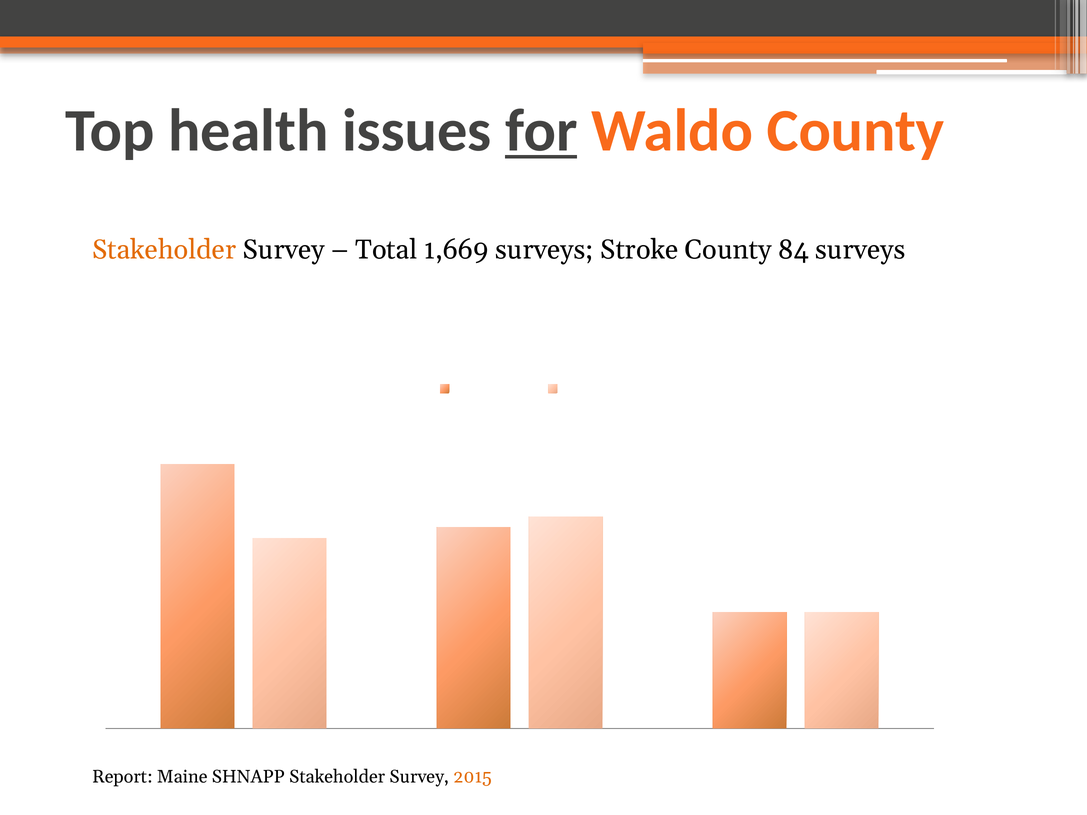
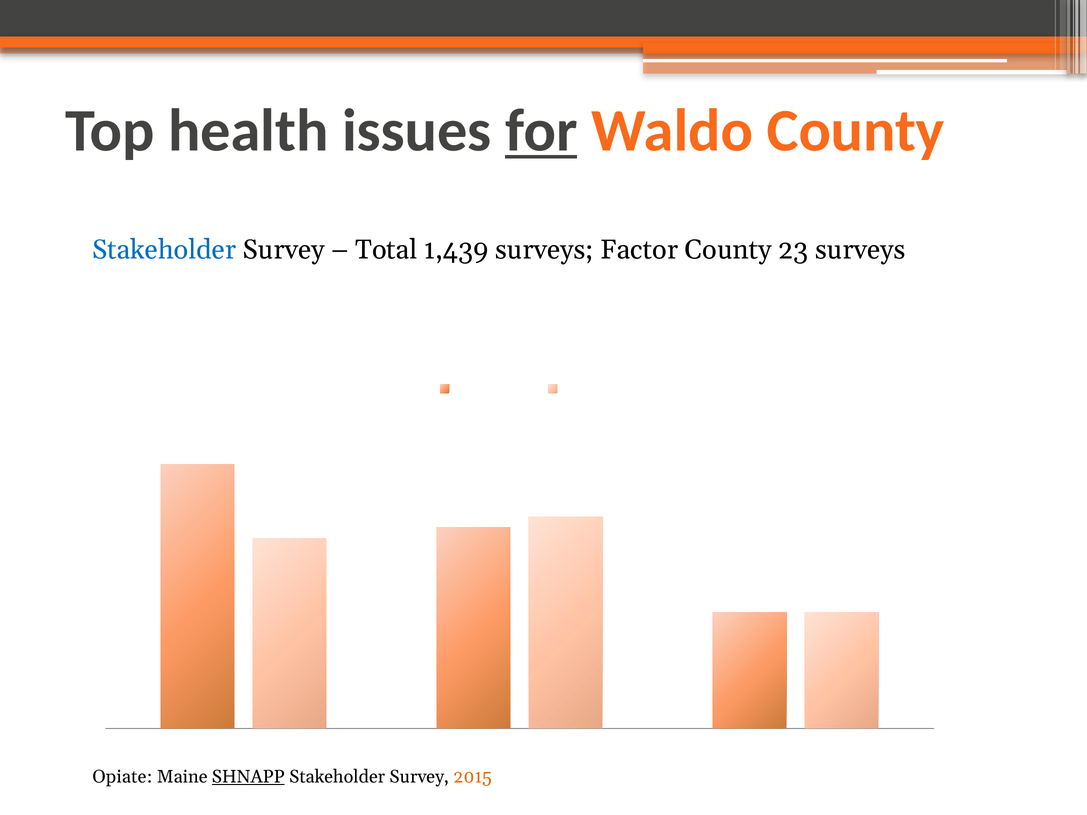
Stakeholder at (164, 250) colour: orange -> blue
1,669: 1,669 -> 1,439
Stroke: Stroke -> Factor
84: 84 -> 23
Report: Report -> Opiate
SHNAPP underline: none -> present
